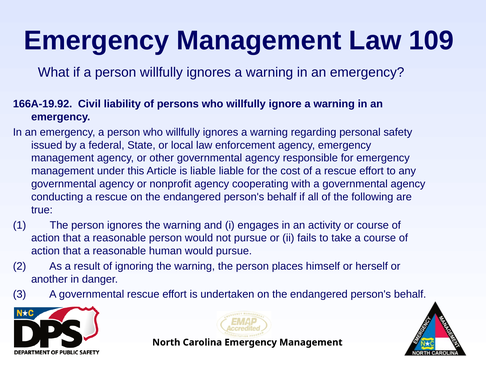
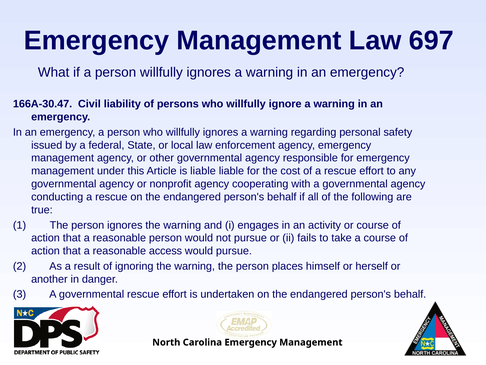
109: 109 -> 697
166A-19.92: 166A-19.92 -> 166A-30.47
human: human -> access
